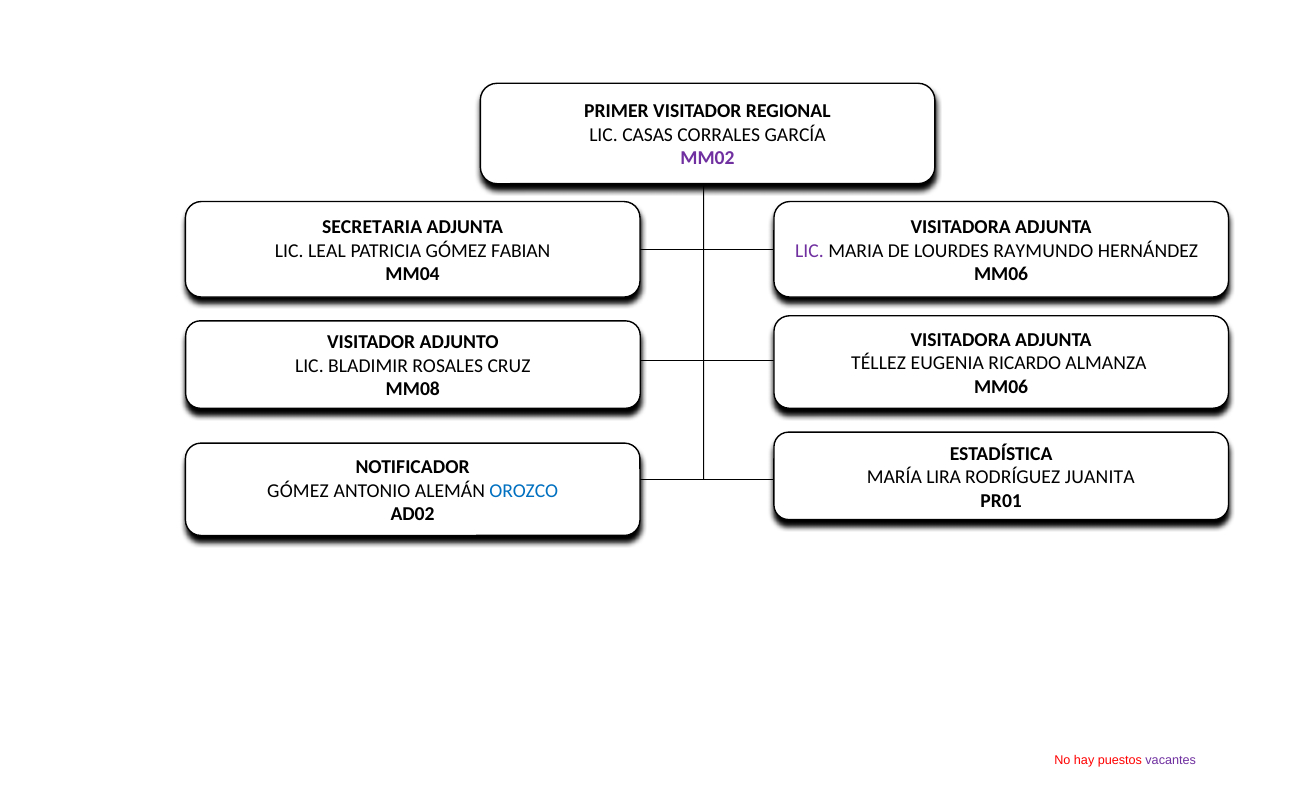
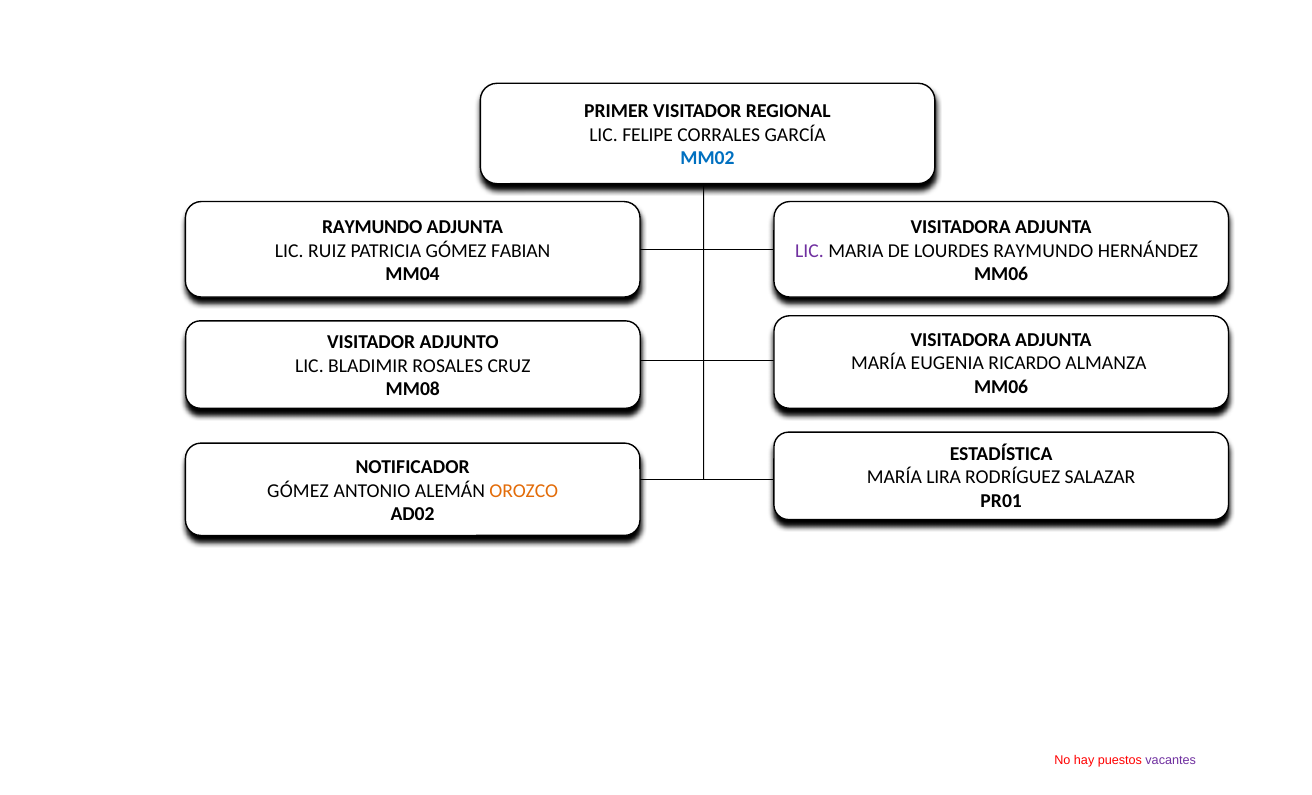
CASAS: CASAS -> FELIPE
MM02 colour: purple -> blue
SECRETARIA at (372, 227): SECRETARIA -> RAYMUNDO
LEAL: LEAL -> RUIZ
TÉLLEZ at (879, 363): TÉLLEZ -> MARÍA
JUANITA: JUANITA -> SALAZAR
OROZCO colour: blue -> orange
